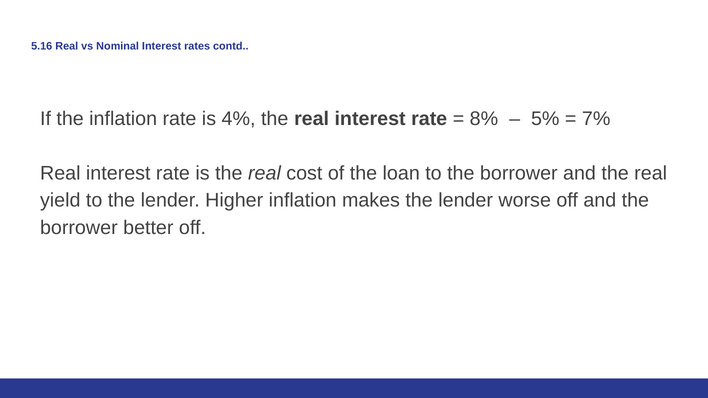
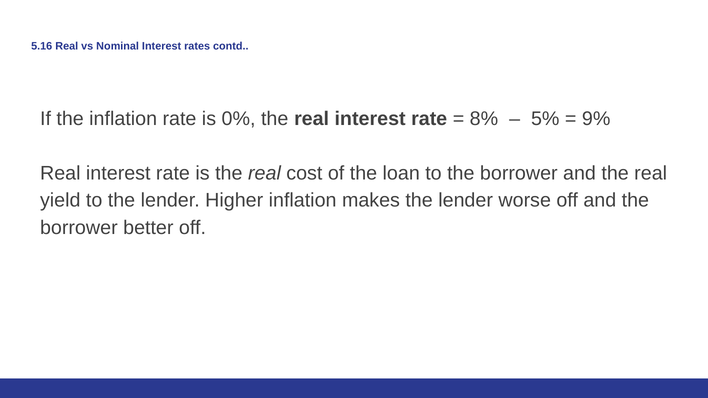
4%: 4% -> 0%
7%: 7% -> 9%
